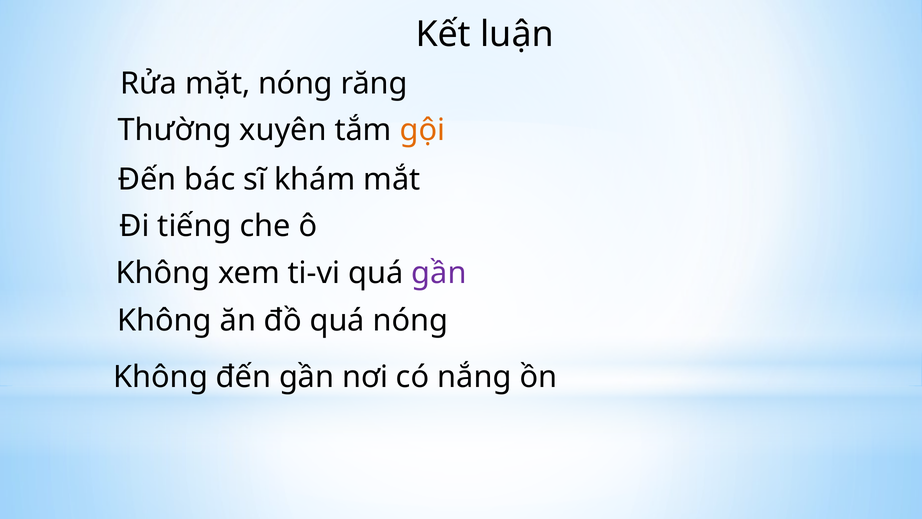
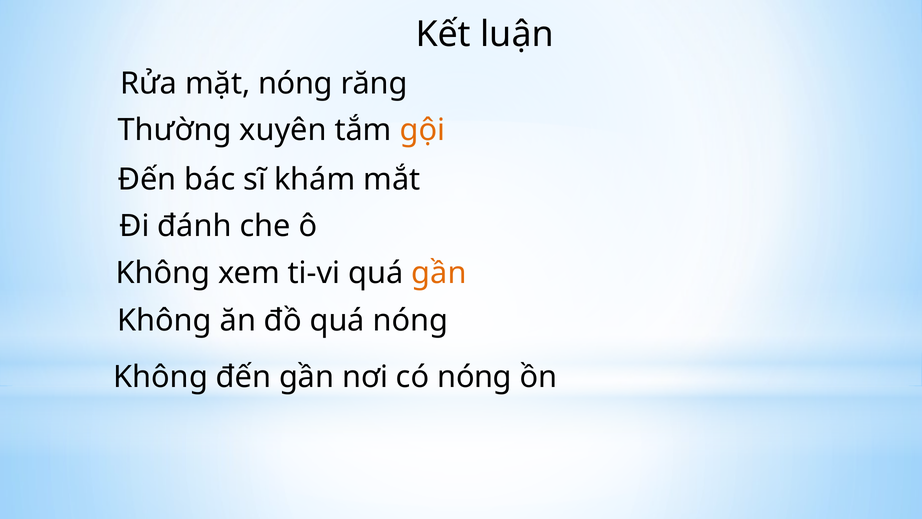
tiếng: tiếng -> đánh
gần at (439, 273) colour: purple -> orange
có nắng: nắng -> nóng
